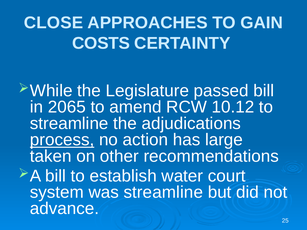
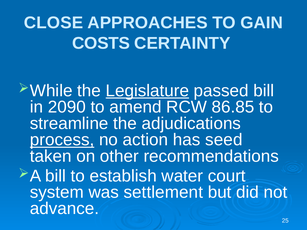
Legislature underline: none -> present
2065: 2065 -> 2090
10.12: 10.12 -> 86.85
large: large -> seed
was streamline: streamline -> settlement
